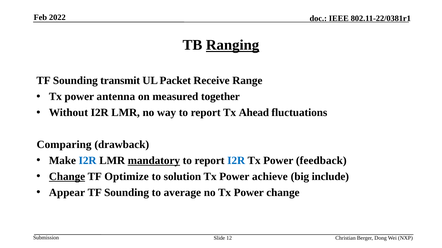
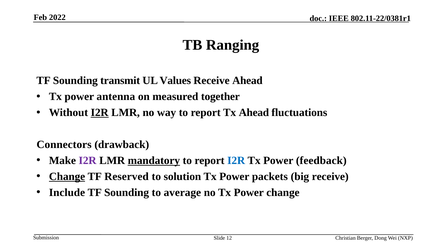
Ranging underline: present -> none
Packet: Packet -> Values
Receive Range: Range -> Ahead
I2R at (100, 113) underline: none -> present
Comparing: Comparing -> Connectors
I2R at (88, 161) colour: blue -> purple
Optimize: Optimize -> Reserved
achieve: achieve -> packets
big include: include -> receive
Appear: Appear -> Include
